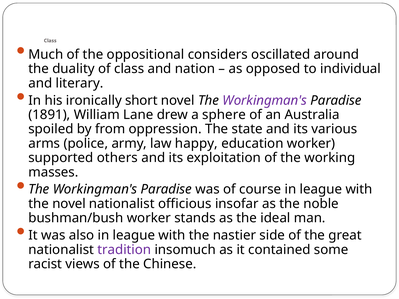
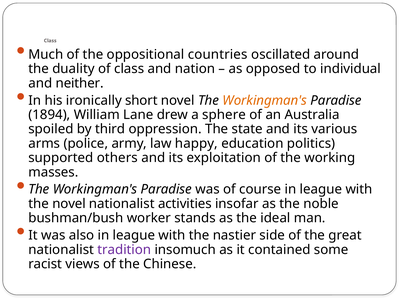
considers: considers -> countries
literary: literary -> neither
Workingman's at (265, 100) colour: purple -> orange
1891: 1891 -> 1894
from: from -> third
education worker: worker -> politics
officious: officious -> activities
